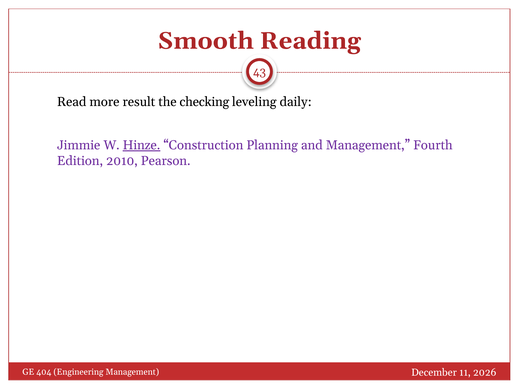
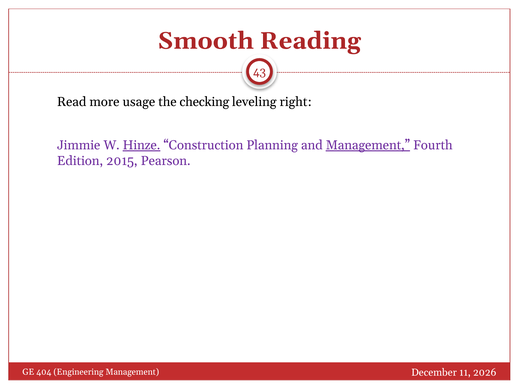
result: result -> usage
daily: daily -> right
Management at (368, 145) underline: none -> present
2010: 2010 -> 2015
